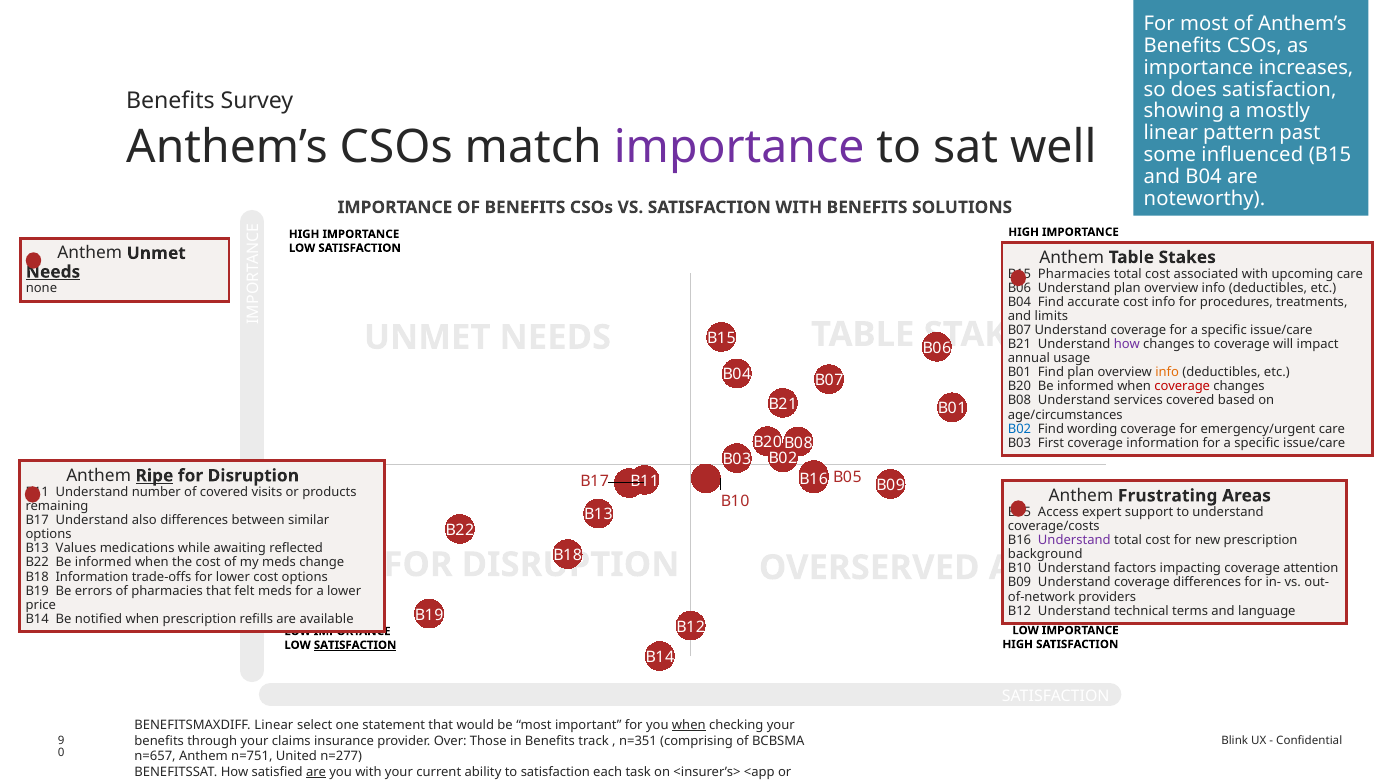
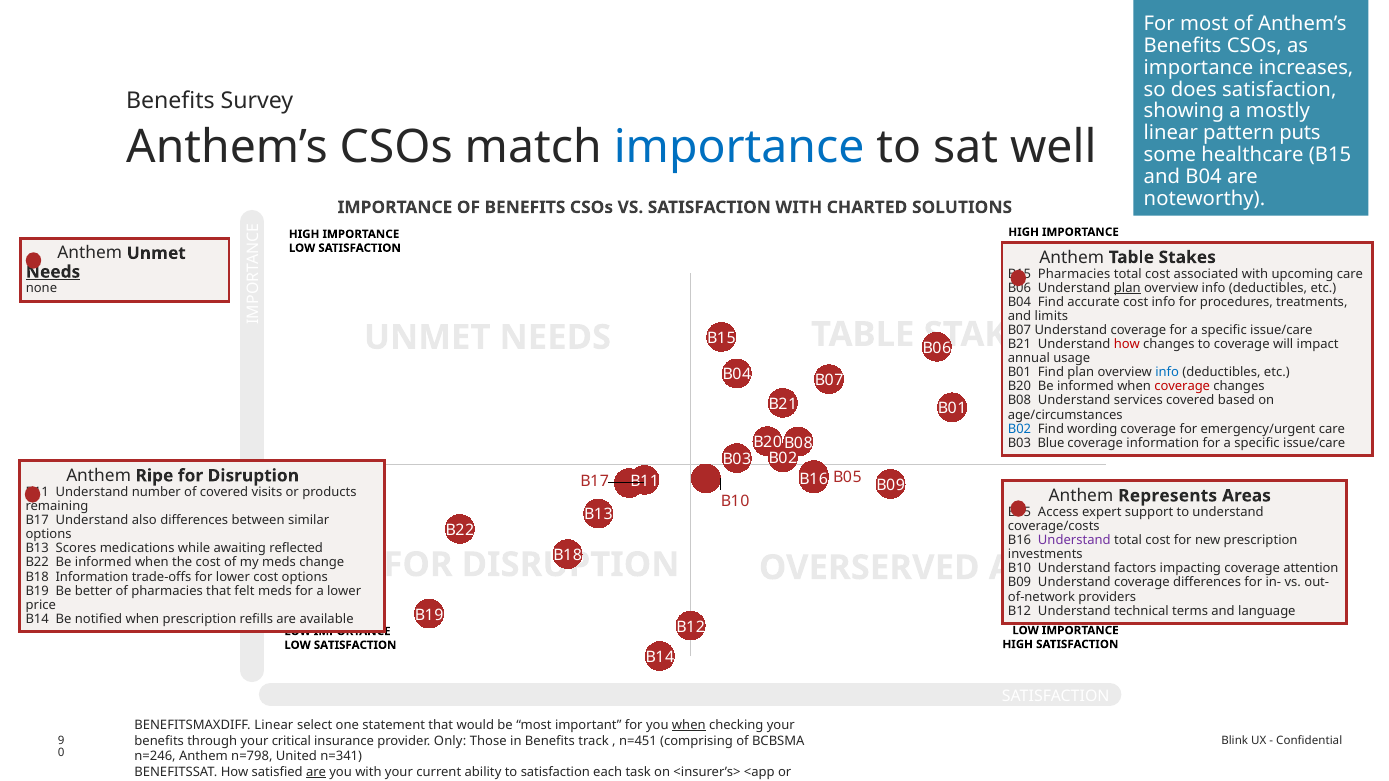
past: past -> puts
importance at (739, 147) colour: purple -> blue
influenced: influenced -> healthcare
WITH BENEFITS: BENEFITS -> CHARTED
plan at (1127, 288) underline: none -> present
how at (1127, 344) colour: purple -> red
info at (1167, 373) colour: orange -> blue
First: First -> Blue
Ripe at (154, 476) underline: present -> none
Frustrating: Frustrating -> Represents
Values: Values -> Scores
background: background -> investments
errors: errors -> better
SATISFACTION at (355, 645) underline: present -> none
claims: claims -> critical
Over: Over -> Only
n=351: n=351 -> n=451
n=657: n=657 -> n=246
n=751: n=751 -> n=798
n=277: n=277 -> n=341
